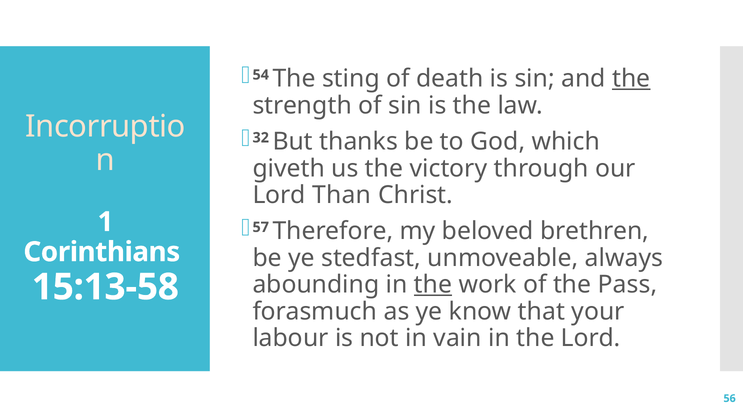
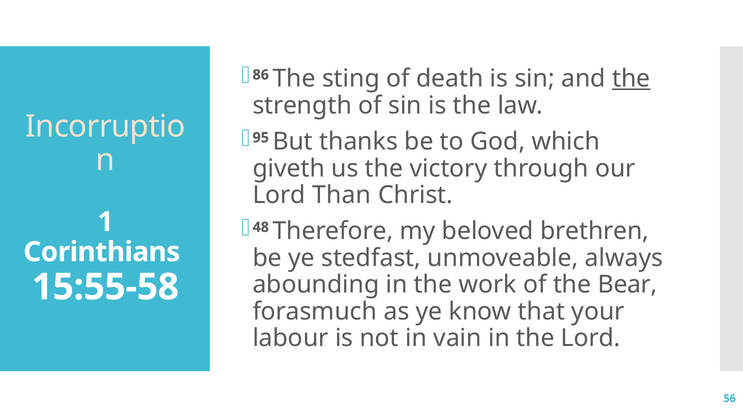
54: 54 -> 86
32: 32 -> 95
57: 57 -> 48
the at (433, 285) underline: present -> none
Pass: Pass -> Bear
15:13-58: 15:13-58 -> 15:55-58
